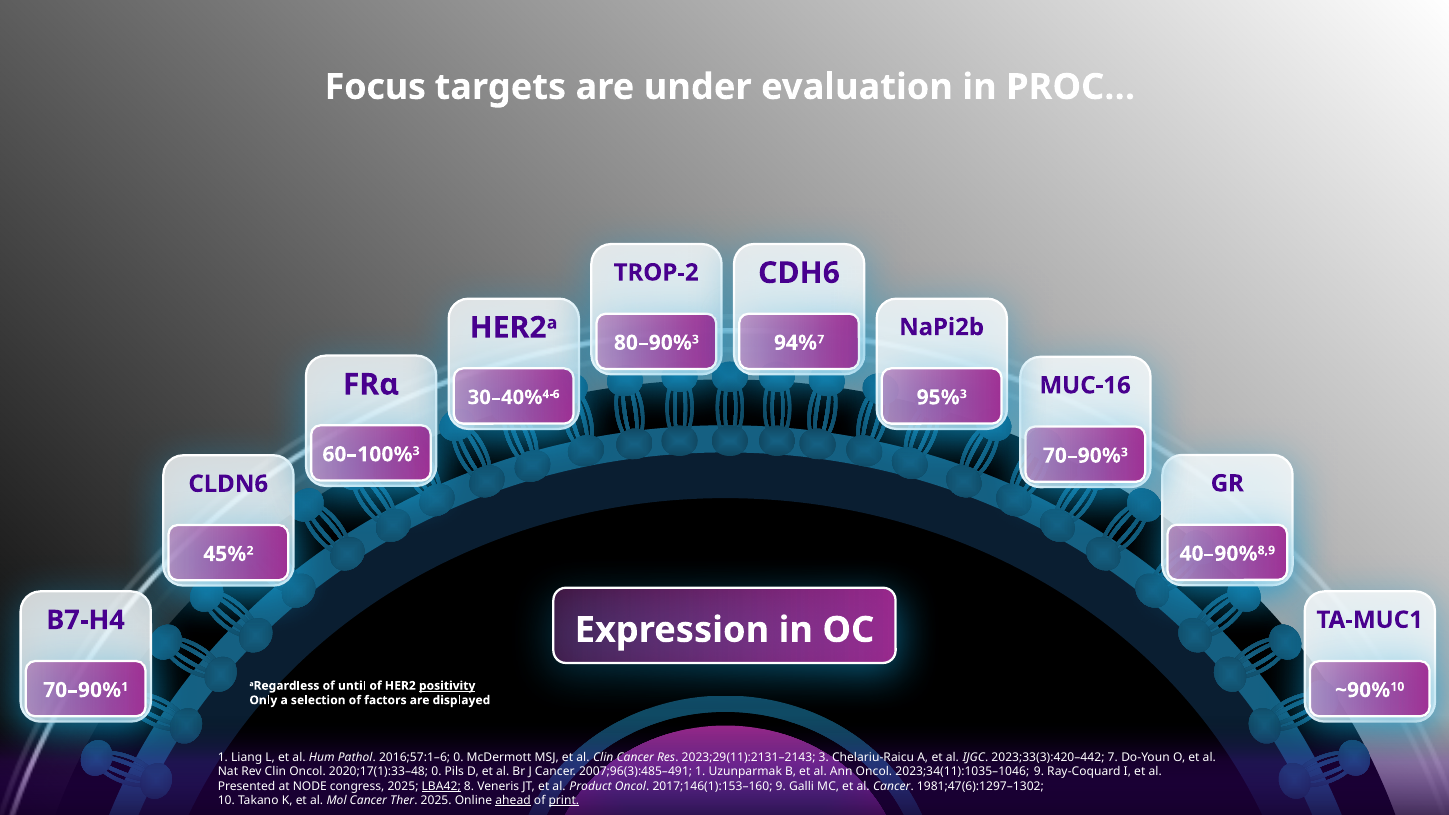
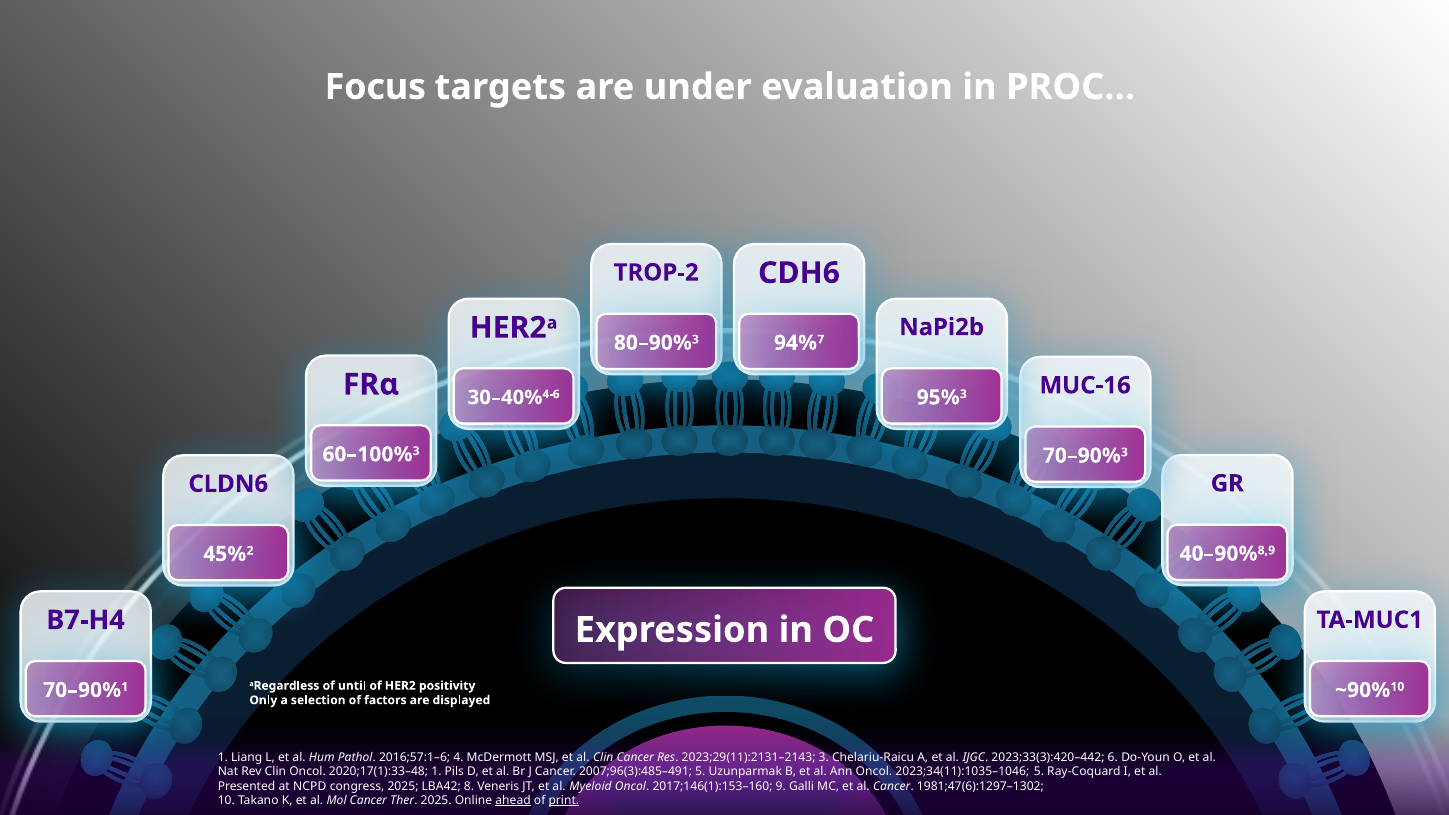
positivity underline: present -> none
2016;57:1–6 0: 0 -> 4
7: 7 -> 6
2020;17(1):33–48 0: 0 -> 1
2007;96(3):485–491 1: 1 -> 5
2023;34(11):1035–1046 9: 9 -> 5
NODE: NODE -> NCPD
LBA42 underline: present -> none
Product: Product -> Myeloid
